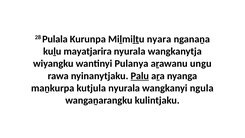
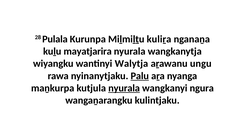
nyara: nyara -> kuliṟa
Pulanya: Pulanya -> Walytja
nyurala at (124, 88) underline: none -> present
ngula: ngula -> ngura
